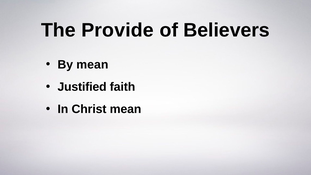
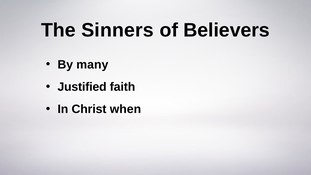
Provide: Provide -> Sinners
By mean: mean -> many
Christ mean: mean -> when
